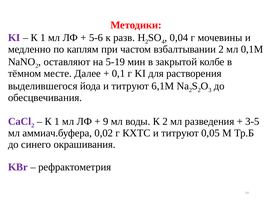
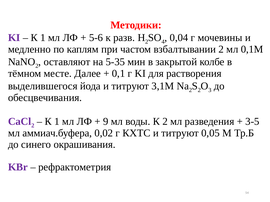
5-19: 5-19 -> 5-35
6,1М: 6,1М -> 3,1М
